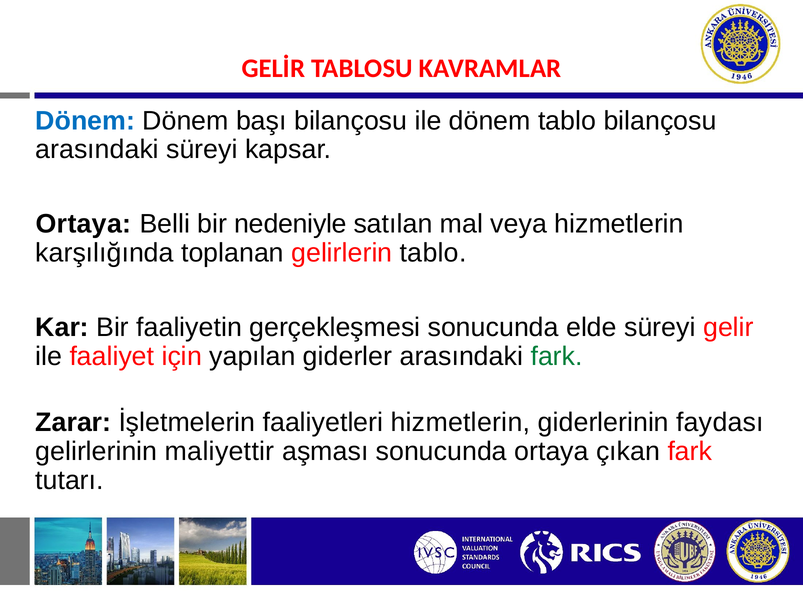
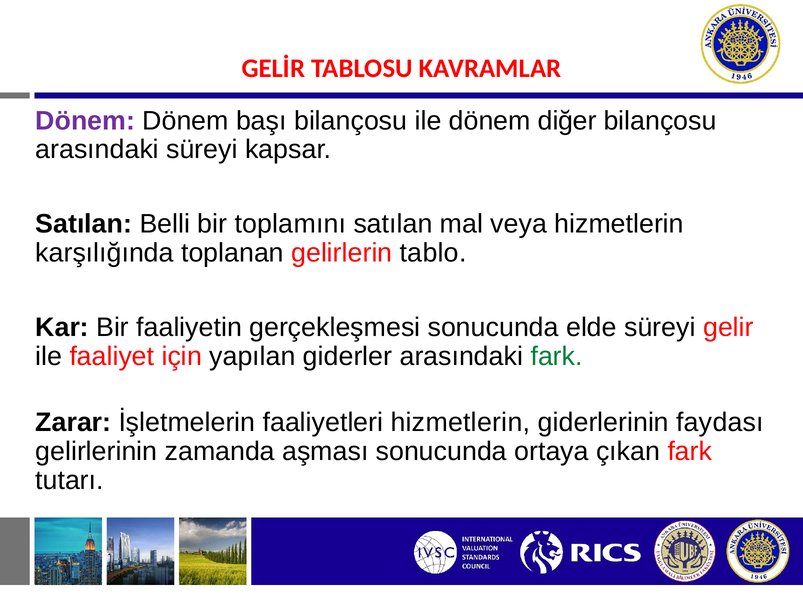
Dönem at (85, 121) colour: blue -> purple
dönem tablo: tablo -> diğer
Ortaya at (84, 224): Ortaya -> Satılan
nedeniyle: nedeniyle -> toplamını
maliyettir: maliyettir -> zamanda
